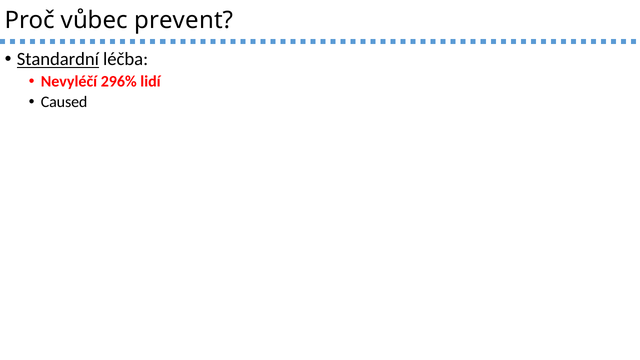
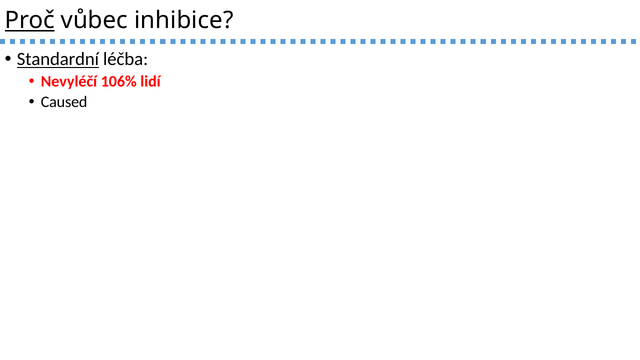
Proč underline: none -> present
prevent: prevent -> inhibice
296%: 296% -> 106%
